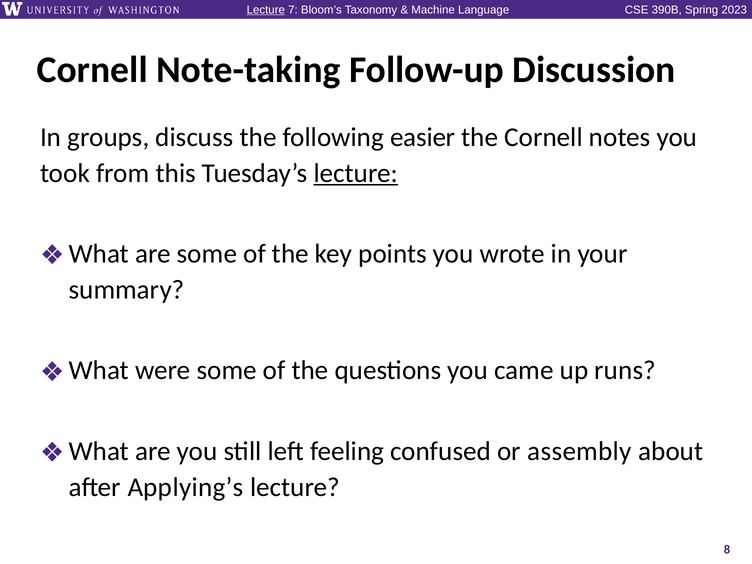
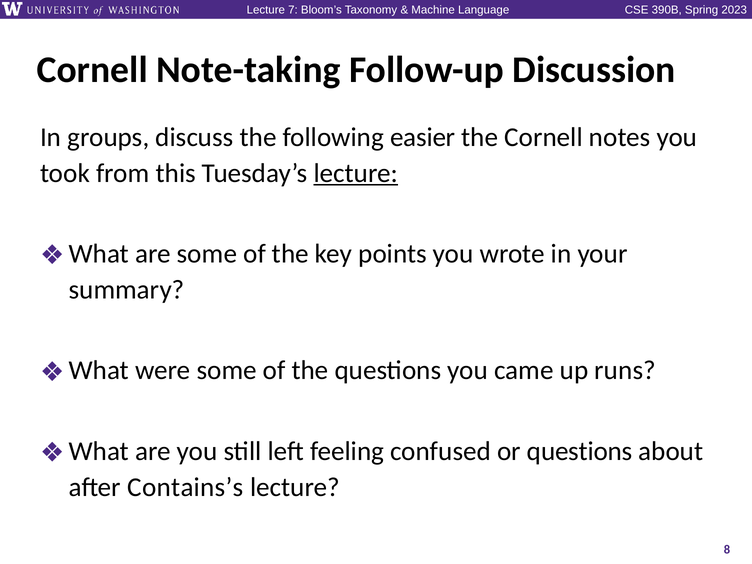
Lecture at (266, 10) underline: present -> none
or assembly: assembly -> questions
Applying’s: Applying’s -> Contains’s
